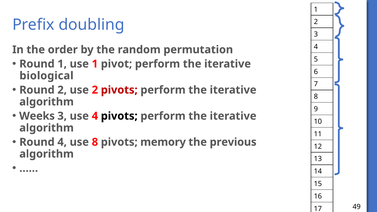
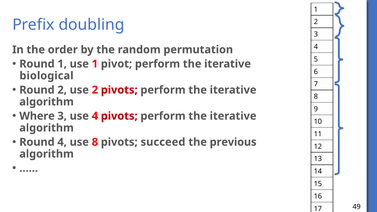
Weeks: Weeks -> Where
pivots at (119, 116) colour: black -> red
memory: memory -> succeed
